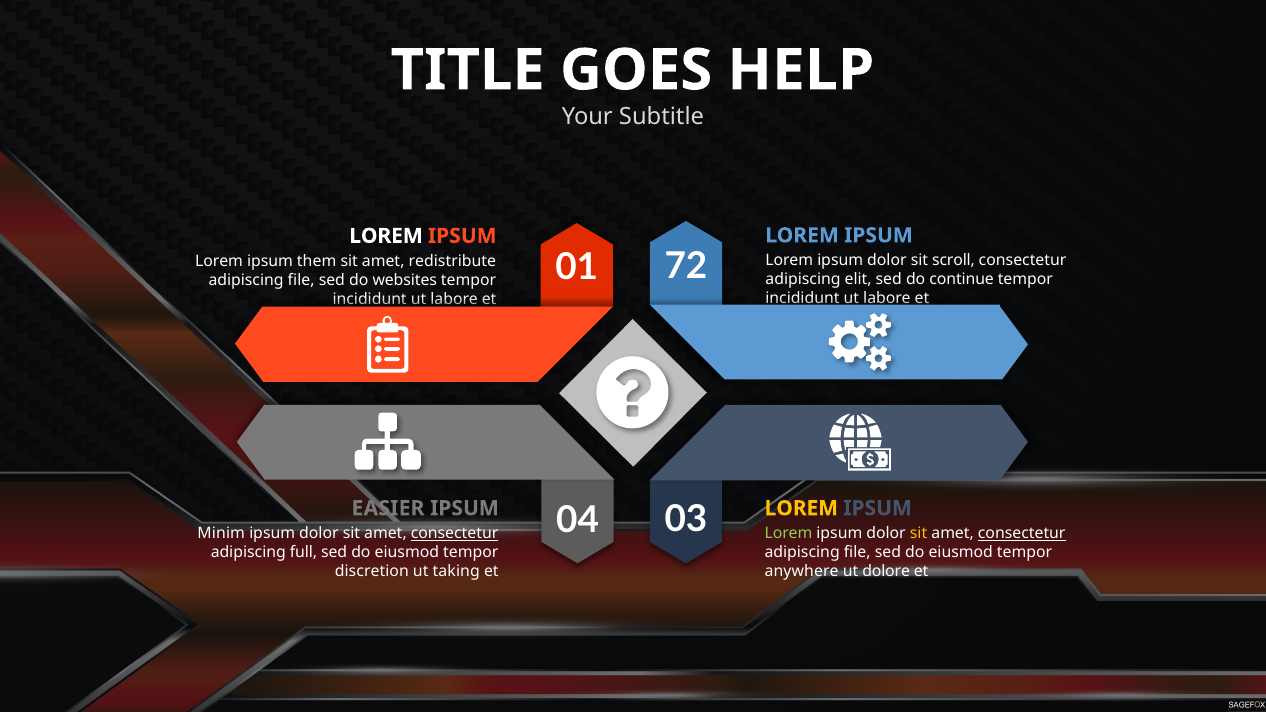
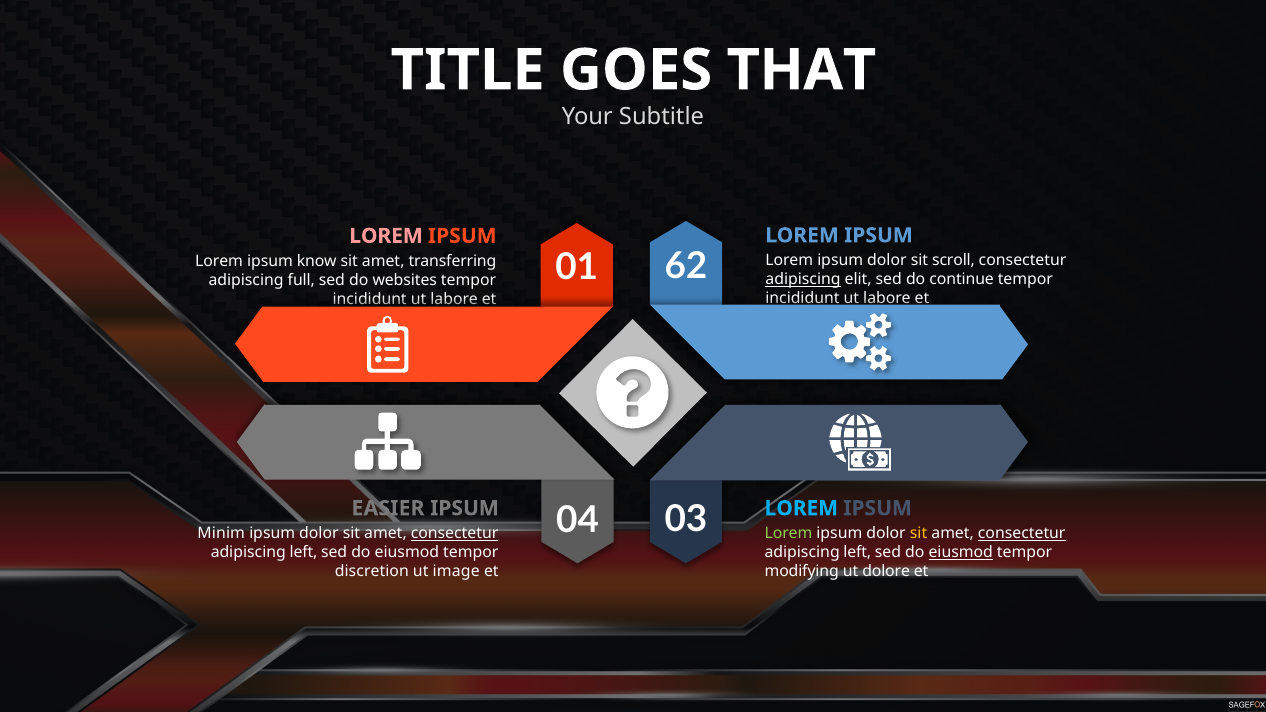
HELP: HELP -> THAT
LOREM at (386, 236) colour: white -> pink
72: 72 -> 62
them: them -> know
redistribute: redistribute -> transferring
adipiscing at (803, 279) underline: none -> present
file at (301, 280): file -> full
LOREM at (801, 508) colour: yellow -> light blue
full at (303, 552): full -> left
file at (857, 552): file -> left
eiusmod at (961, 552) underline: none -> present
taking: taking -> image
anywhere: anywhere -> modifying
